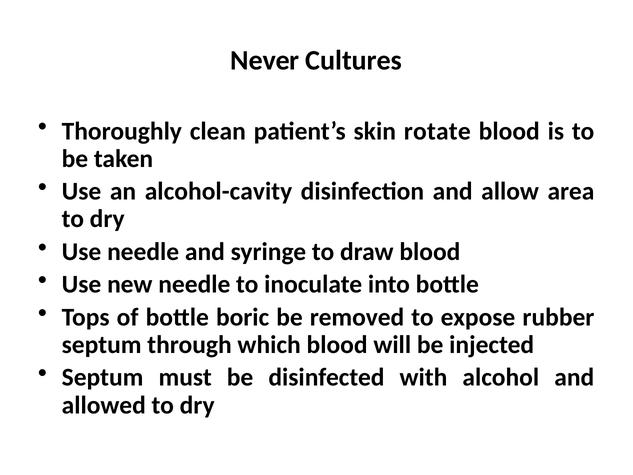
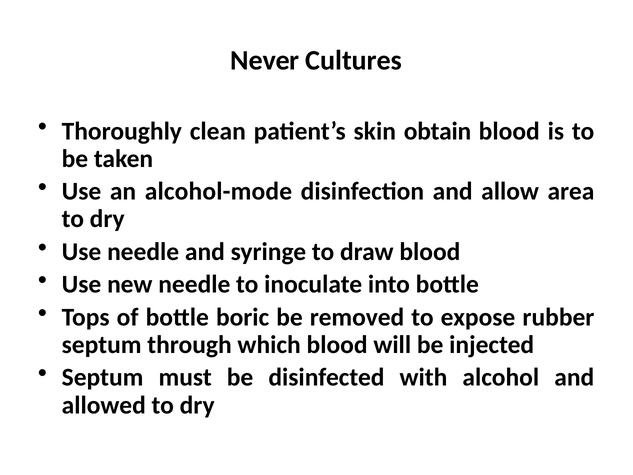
rotate: rotate -> obtain
alcohol-cavity: alcohol-cavity -> alcohol-mode
